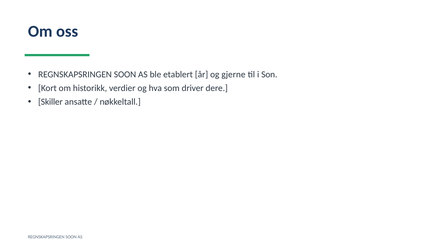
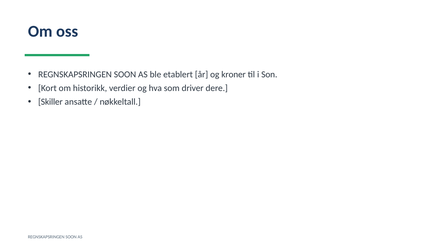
gjerne: gjerne -> kroner
